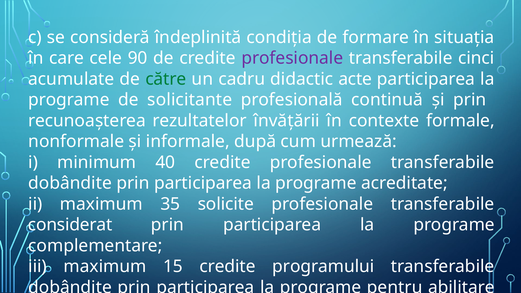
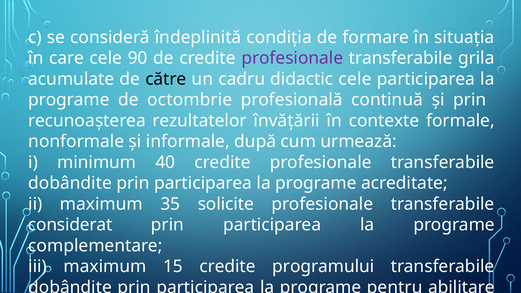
cinci: cinci -> grila
către colour: green -> black
didactic acte: acte -> cele
solicitante: solicitante -> octombrie
